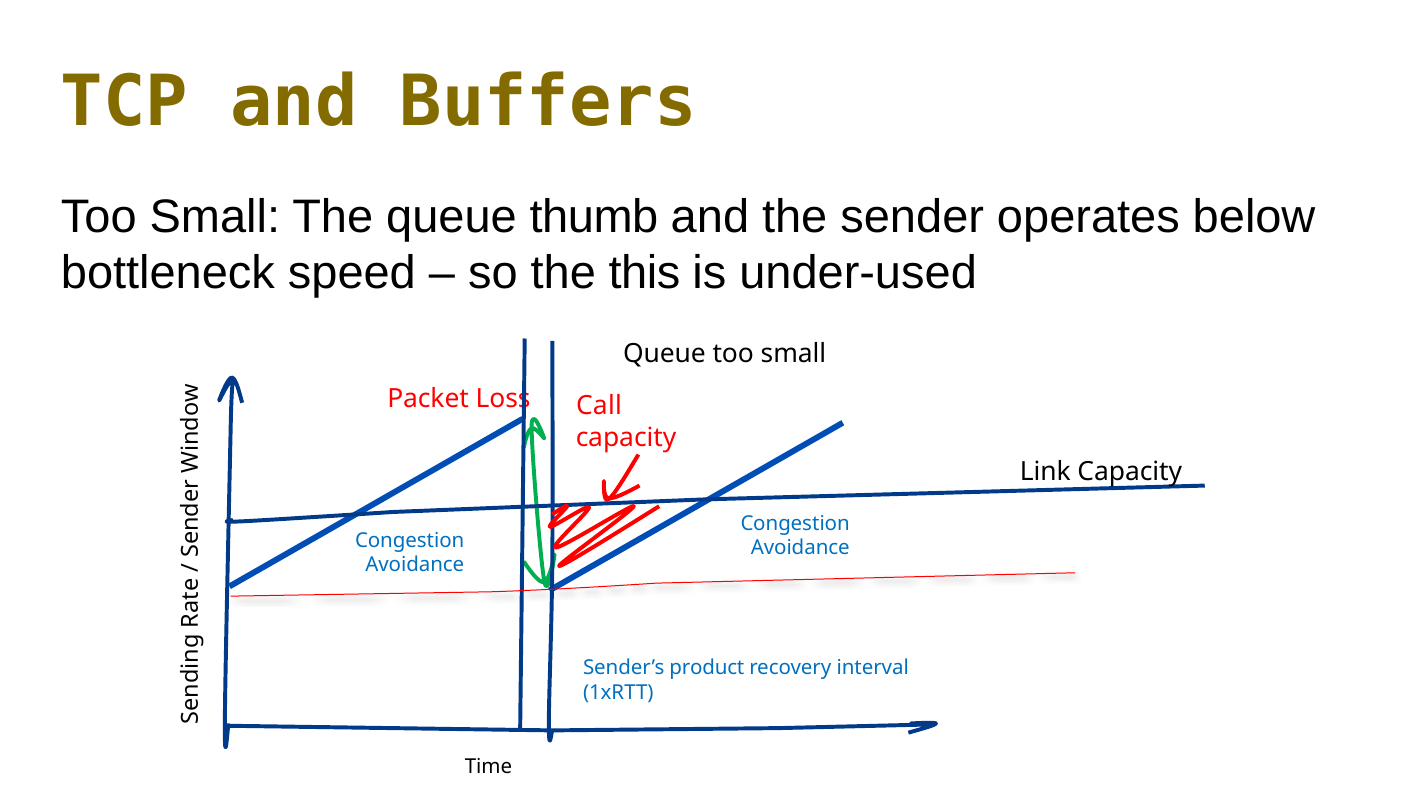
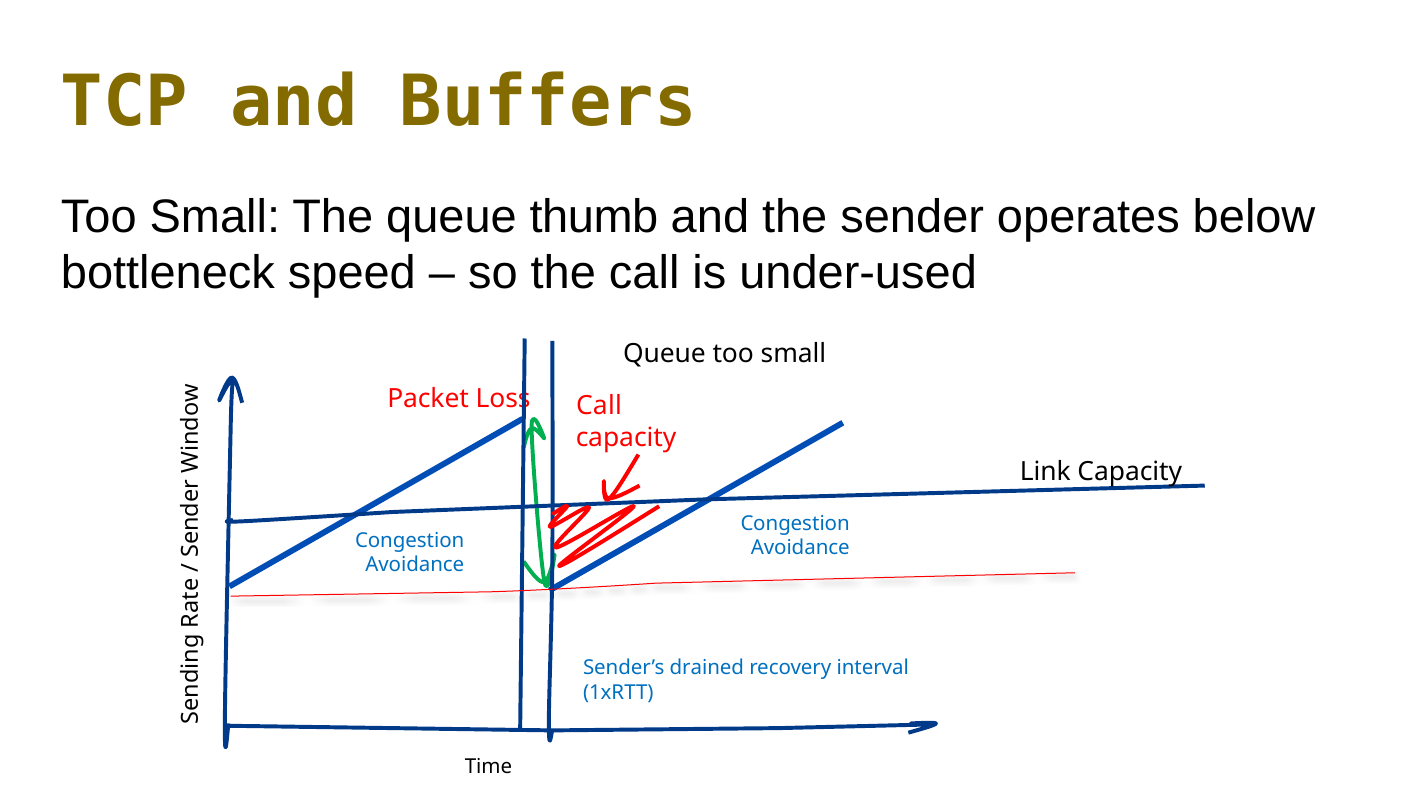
the this: this -> call
product: product -> drained
